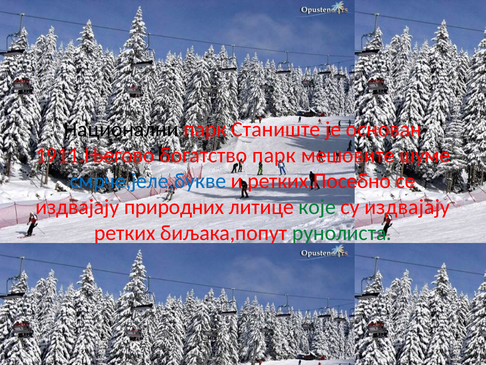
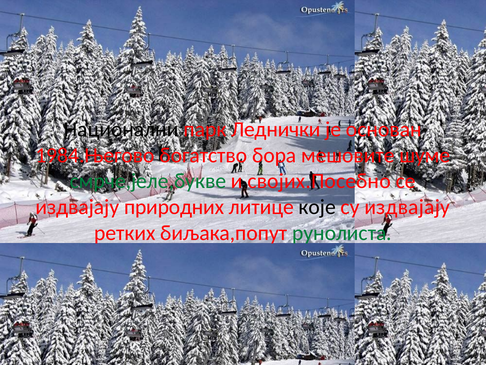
Станиште: Станиште -> Леднички
1911.Његово: 1911.Његово -> 1984.Његово
богатство парк: парк -> бора
смрче,јеле,букве colour: blue -> green
ретких.Посебно: ретких.Посебно -> својих.Посебно
које colour: green -> black
